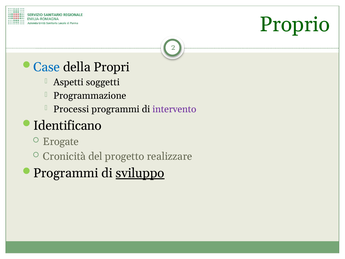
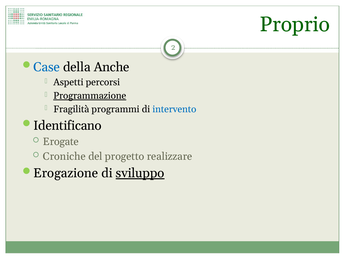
Propri: Propri -> Anche
soggetti: soggetti -> percorsi
Programmazione underline: none -> present
Processi: Processi -> Fragilità
intervento colour: purple -> blue
Cronicità: Cronicità -> Croniche
Programmi at (66, 173): Programmi -> Erogazione
